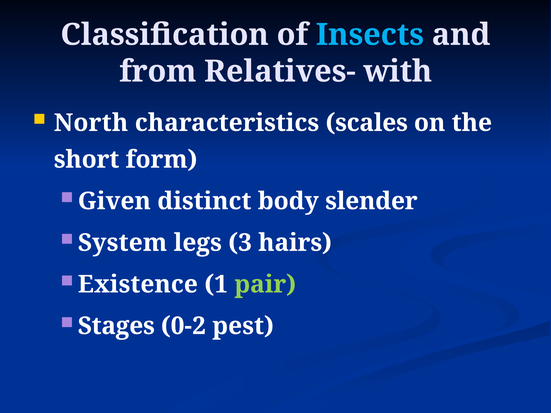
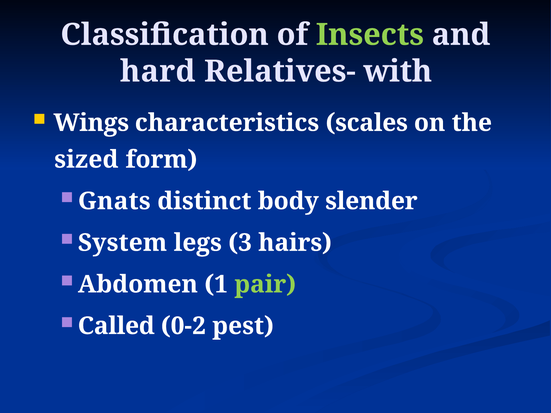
Insects colour: light blue -> light green
from: from -> hard
North: North -> Wings
short: short -> sized
Given: Given -> Gnats
Existence: Existence -> Abdomen
Stages: Stages -> Called
